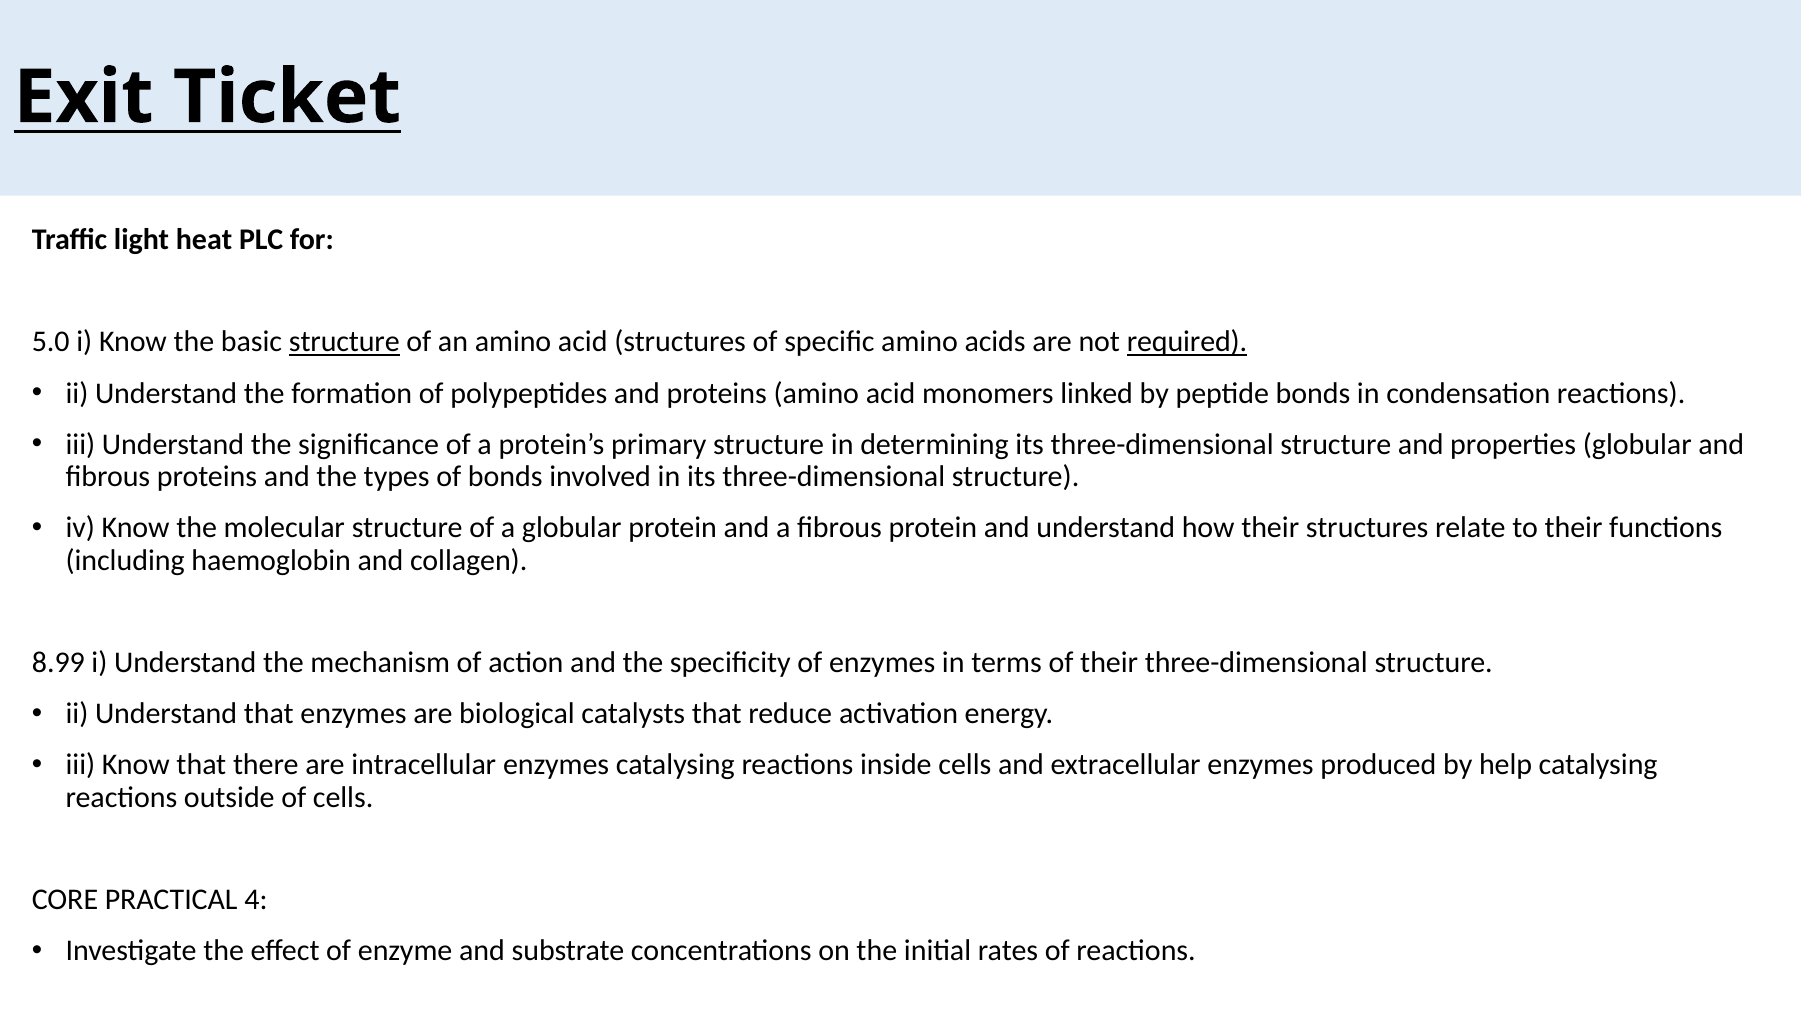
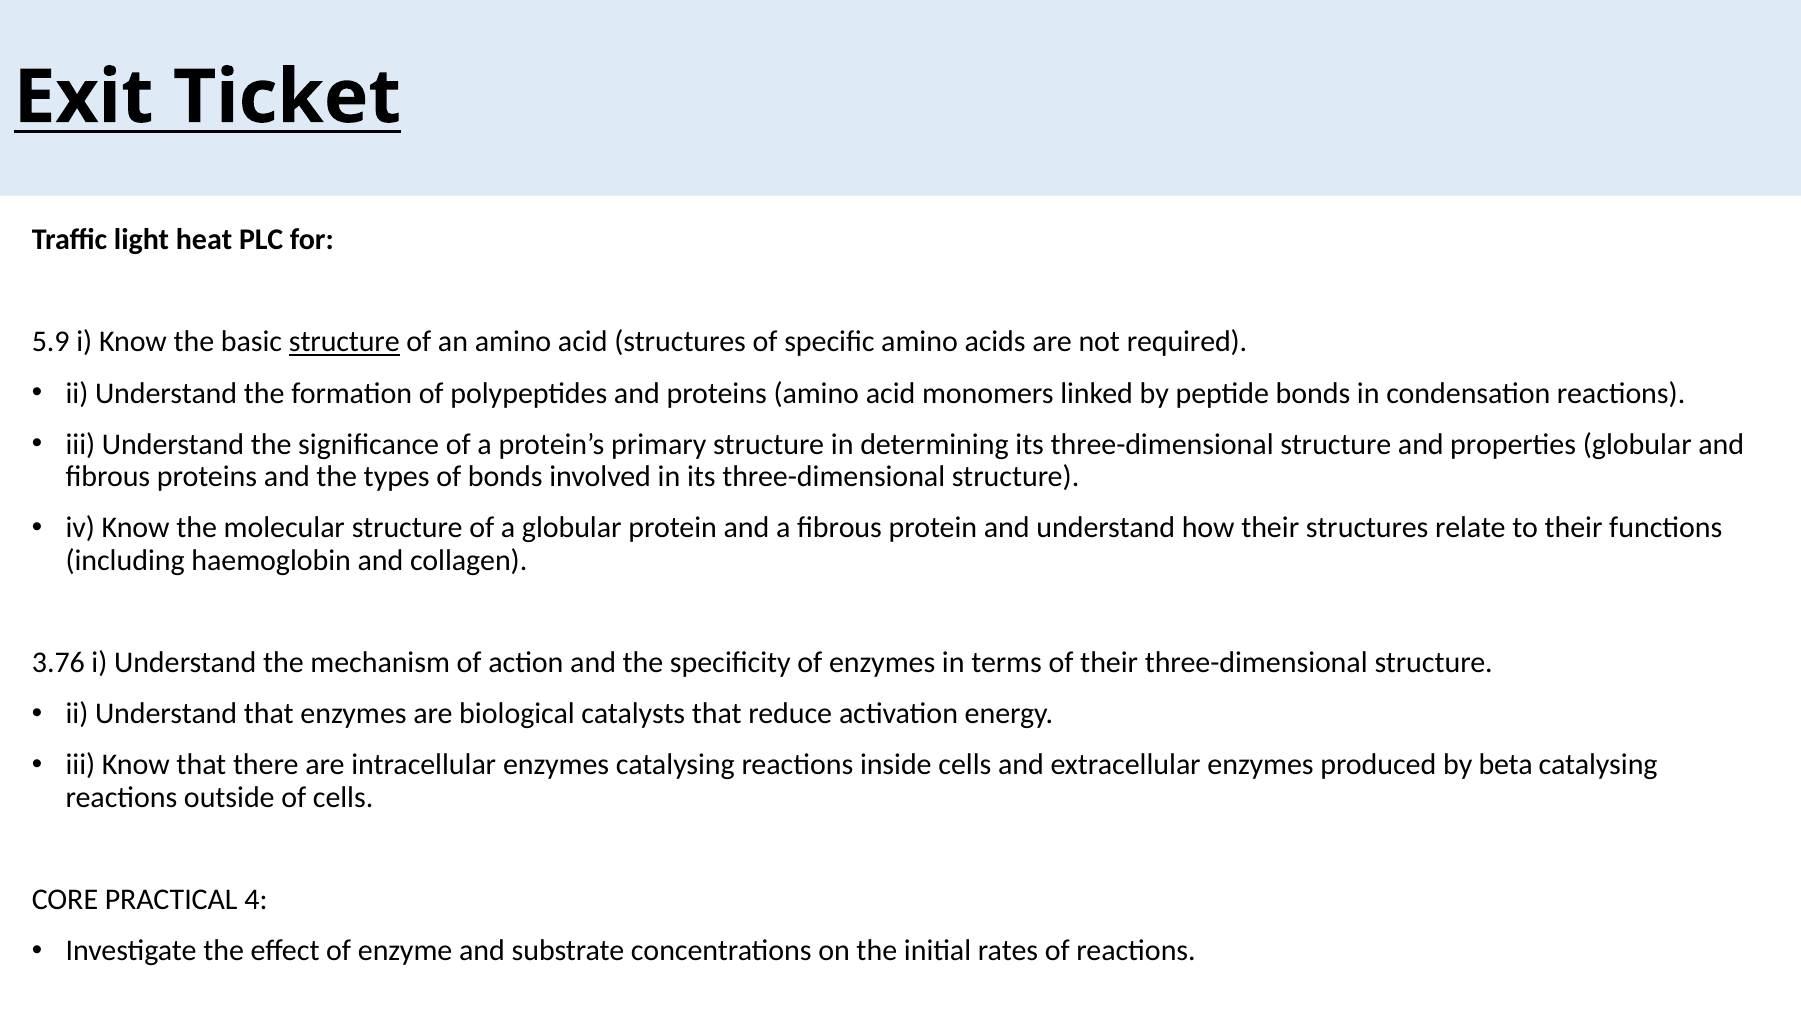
5.0: 5.0 -> 5.9
required underline: present -> none
8.99: 8.99 -> 3.76
help: help -> beta
